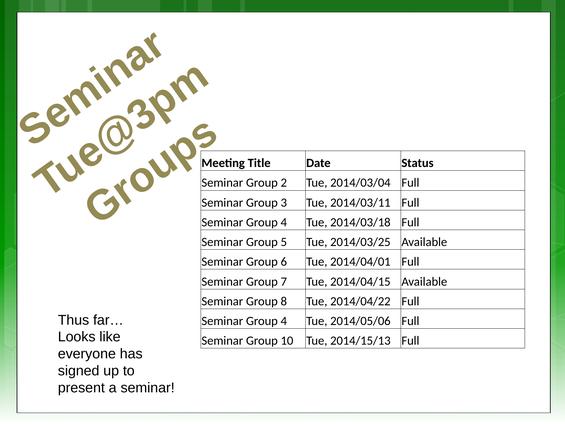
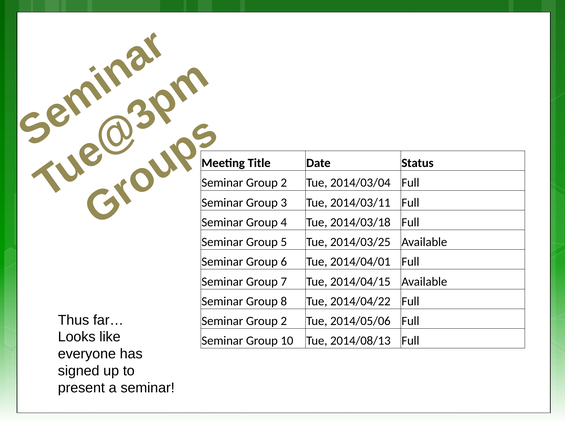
4 at (284, 321): 4 -> 2
2014/15/13: 2014/15/13 -> 2014/08/13
